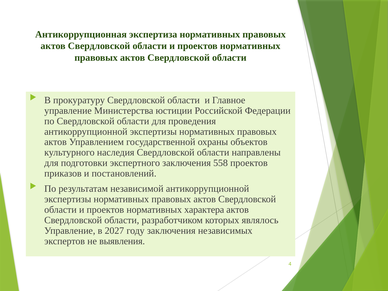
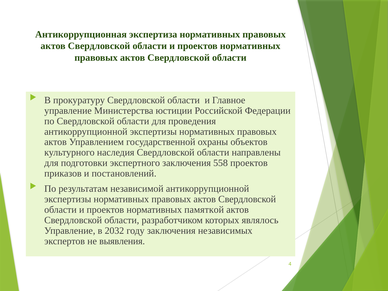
характера: характера -> памяткой
2027: 2027 -> 2032
